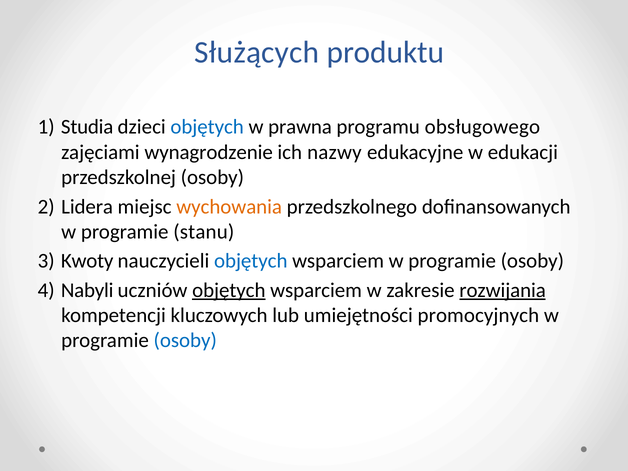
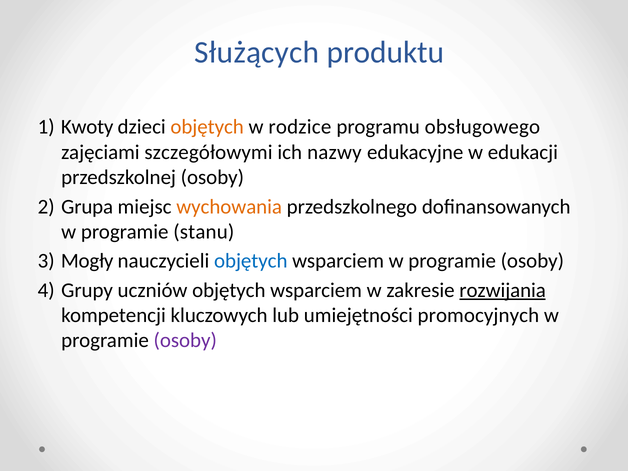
Studia: Studia -> Kwoty
objętych at (207, 127) colour: blue -> orange
prawna: prawna -> rodzice
wynagrodzenie: wynagrodzenie -> szczegółowymi
Lidera: Lidera -> Grupa
Kwoty: Kwoty -> Mogły
Nabyli: Nabyli -> Grupy
objętych at (229, 290) underline: present -> none
osoby at (185, 341) colour: blue -> purple
